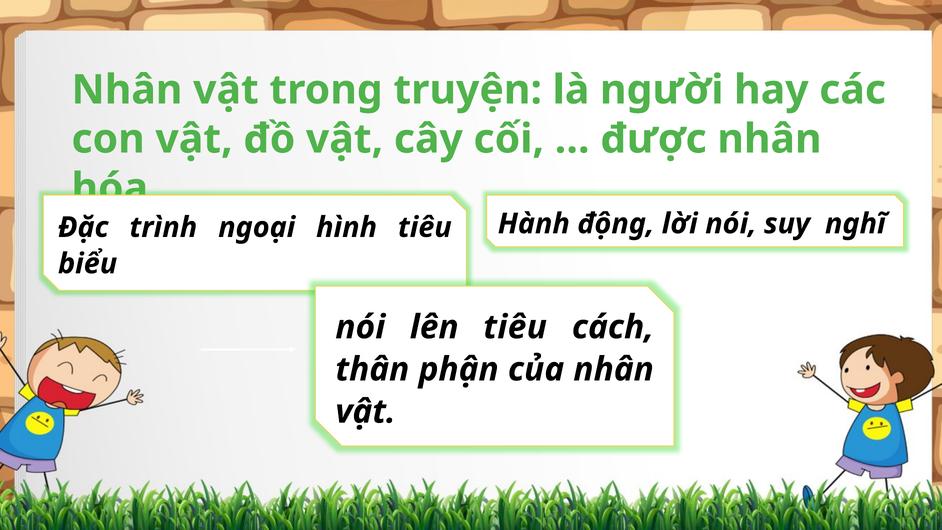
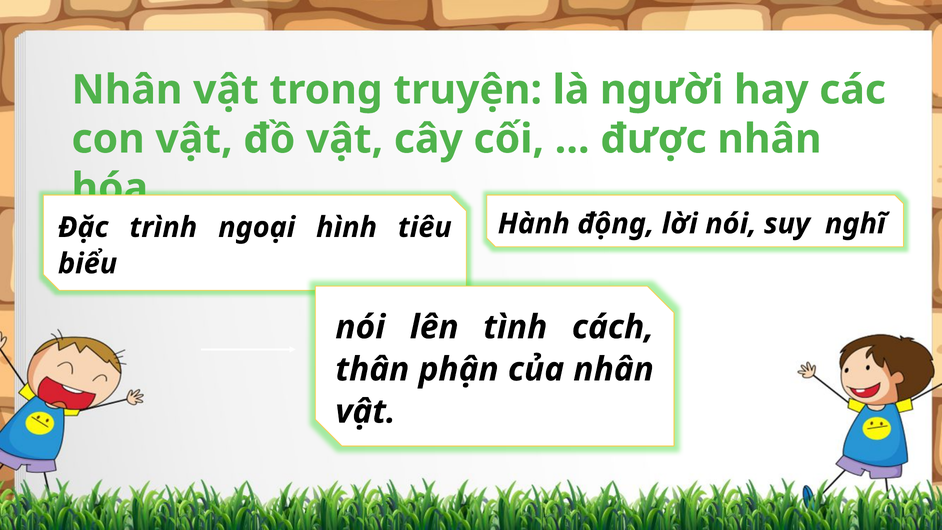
lên tiêu: tiêu -> tình
